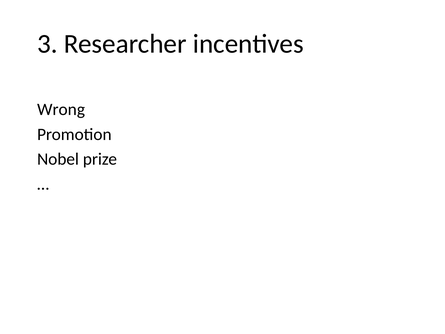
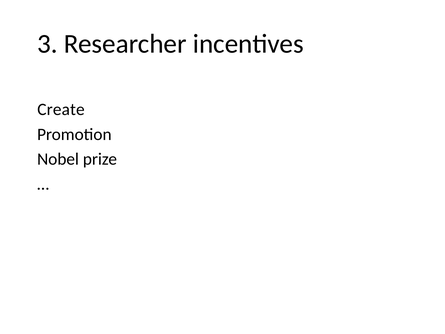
Wrong: Wrong -> Create
